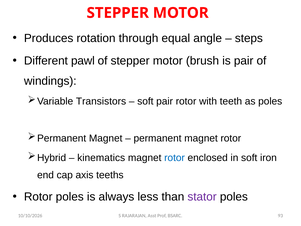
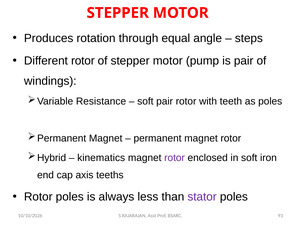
Different pawl: pawl -> rotor
brush: brush -> pump
Transistors: Transistors -> Resistance
rotor at (175, 158) colour: blue -> purple
